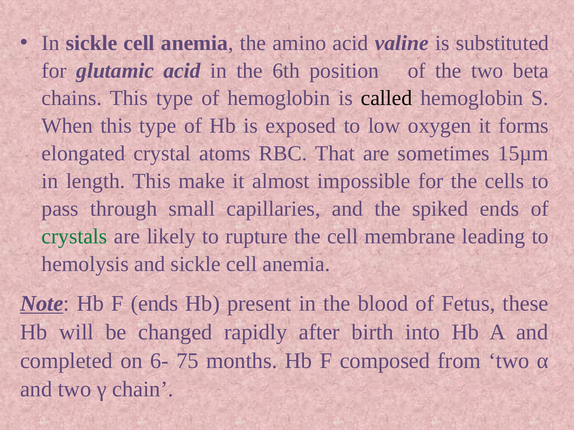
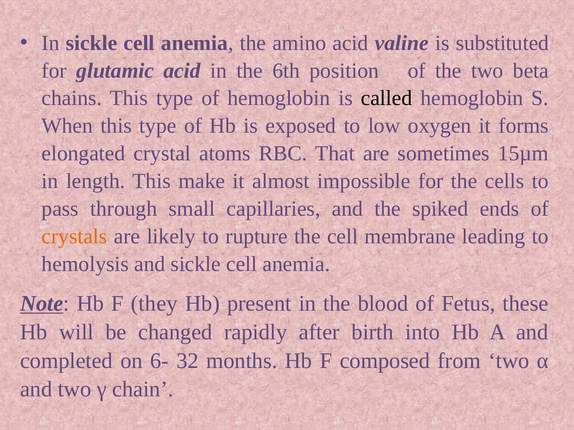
crystals colour: green -> orange
F ends: ends -> they
75: 75 -> 32
